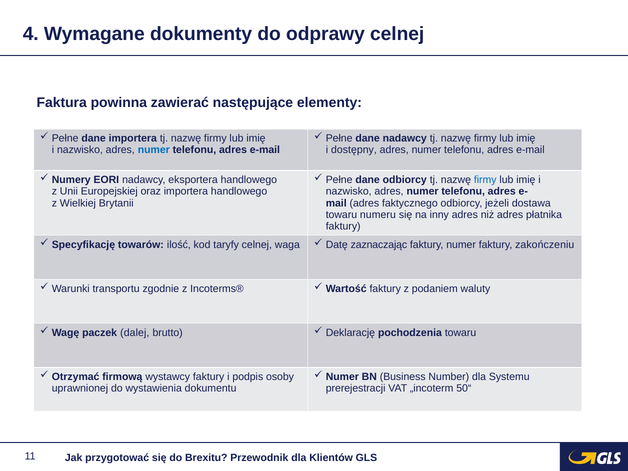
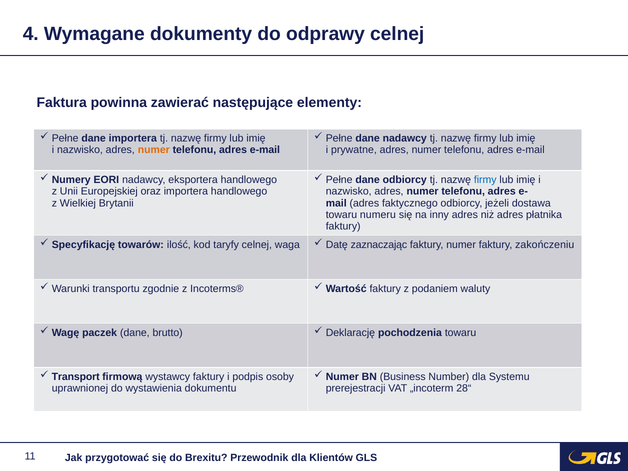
numer at (154, 150) colour: blue -> orange
dostępny: dostępny -> prywatne
paczek dalej: dalej -> dane
Otrzymać: Otrzymać -> Transport
50“: 50“ -> 28“
